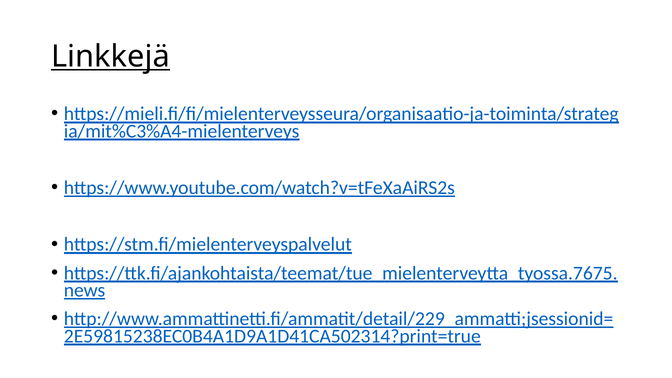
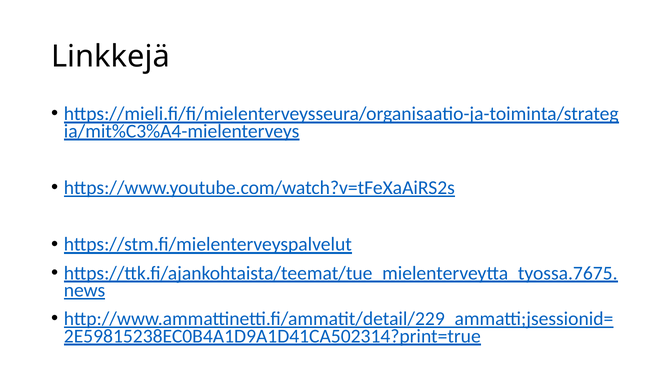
Linkkejä underline: present -> none
